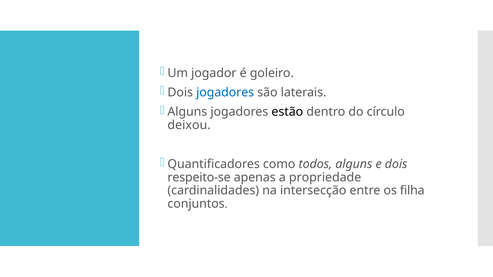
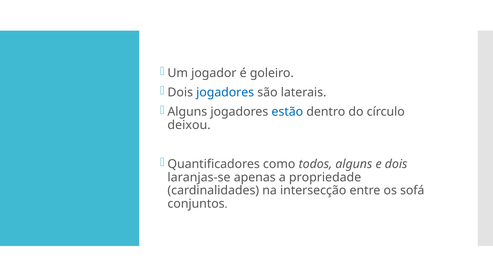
estão colour: black -> blue
respeito-se: respeito-se -> laranjas-se
filha: filha -> sofá
